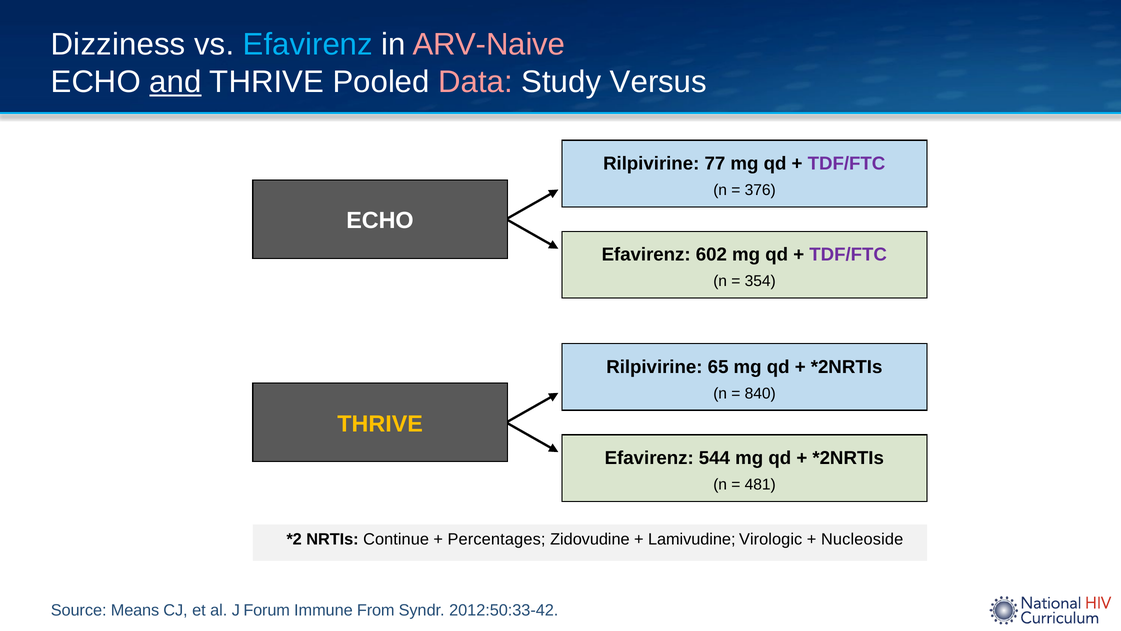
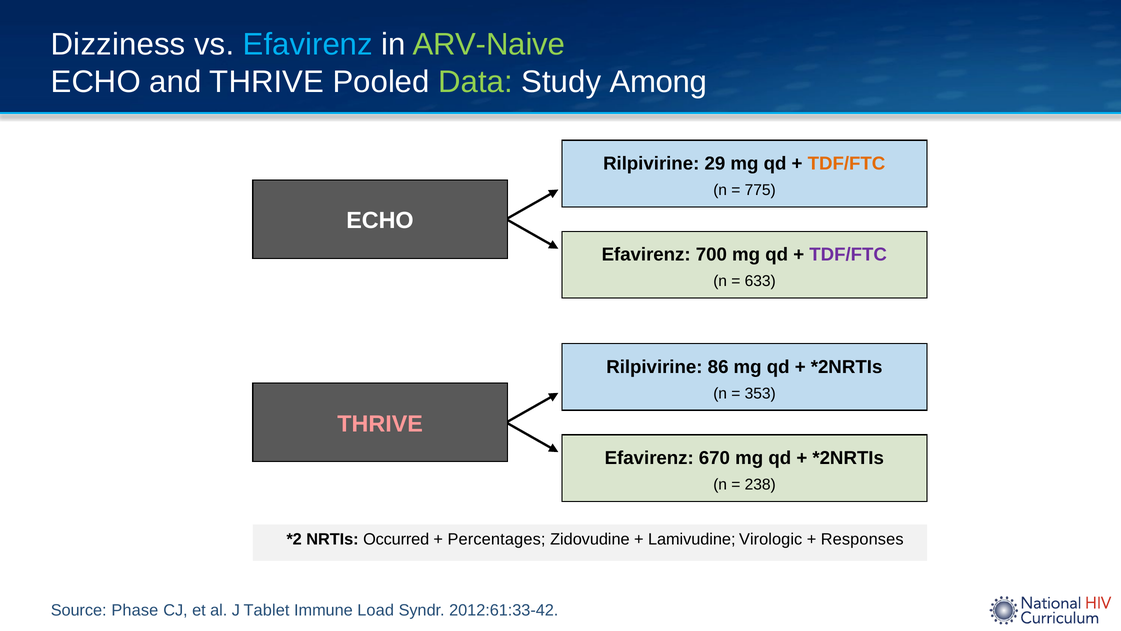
ARV-Naive colour: pink -> light green
and underline: present -> none
Data colour: pink -> light green
Versus: Versus -> Among
77: 77 -> 29
TDF/FTC at (846, 164) colour: purple -> orange
376: 376 -> 775
602: 602 -> 700
354: 354 -> 633
65: 65 -> 86
840: 840 -> 353
THRIVE at (380, 424) colour: yellow -> pink
544: 544 -> 670
481: 481 -> 238
Continue: Continue -> Occurred
Nucleoside: Nucleoside -> Responses
Means: Means -> Phase
Forum: Forum -> Tablet
From: From -> Load
2012:50:33-42: 2012:50:33-42 -> 2012:61:33-42
